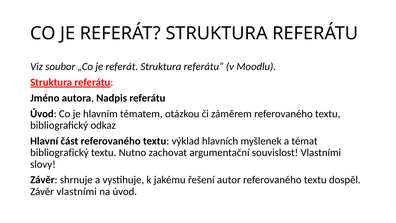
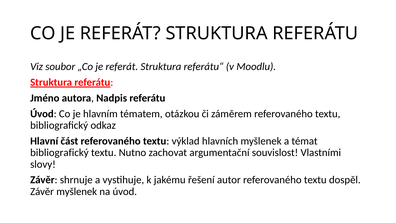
Závěr vlastními: vlastními -> myšlenek
